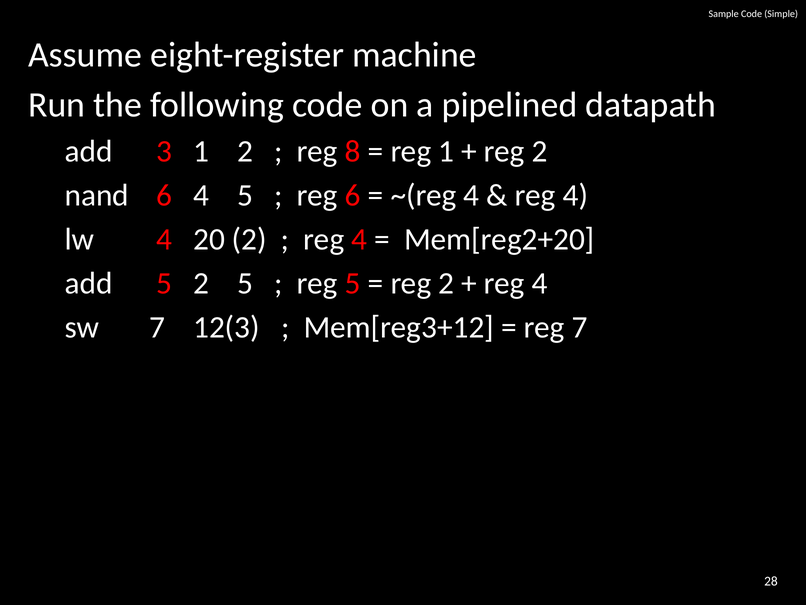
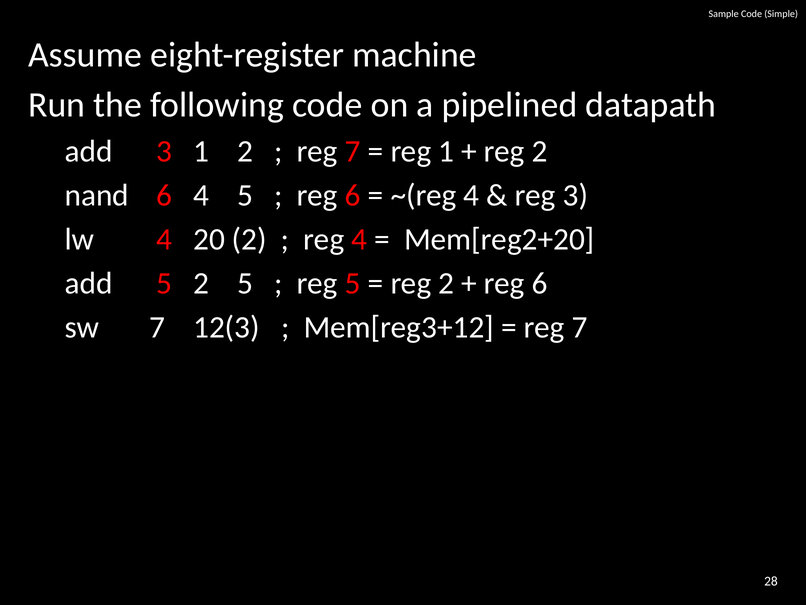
8 at (353, 151): 8 -> 7
4 at (575, 195): 4 -> 3
4 at (540, 283): 4 -> 6
